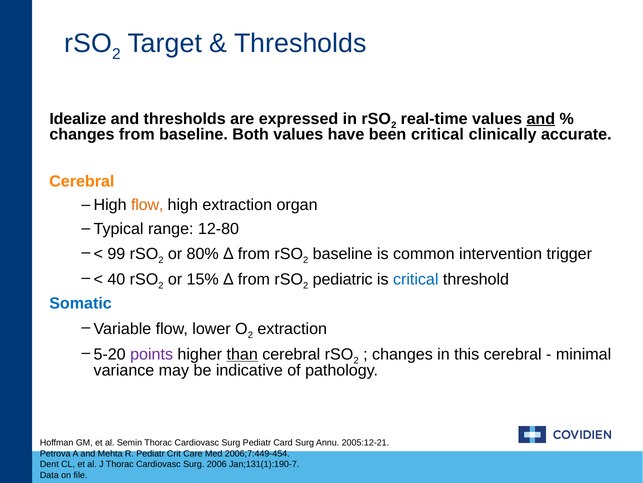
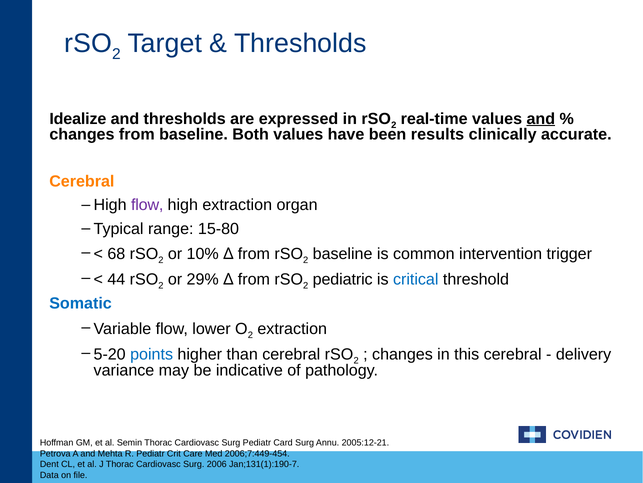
been critical: critical -> results
flow at (147, 205) colour: orange -> purple
12-80: 12-80 -> 15-80
99: 99 -> 68
80%: 80% -> 10%
40: 40 -> 44
15%: 15% -> 29%
points colour: purple -> blue
than underline: present -> none
minimal: minimal -> delivery
